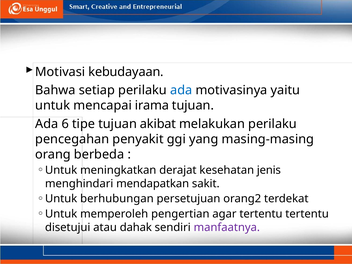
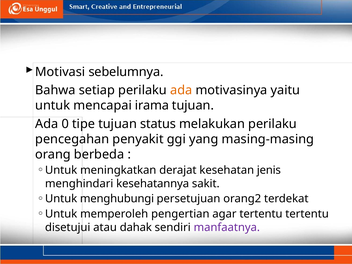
kebudayaan: kebudayaan -> sebelumnya
ada at (181, 90) colour: blue -> orange
6: 6 -> 0
akibat: akibat -> status
mendapatkan: mendapatkan -> kesehatannya
berhubungan: berhubungan -> menghubungi
